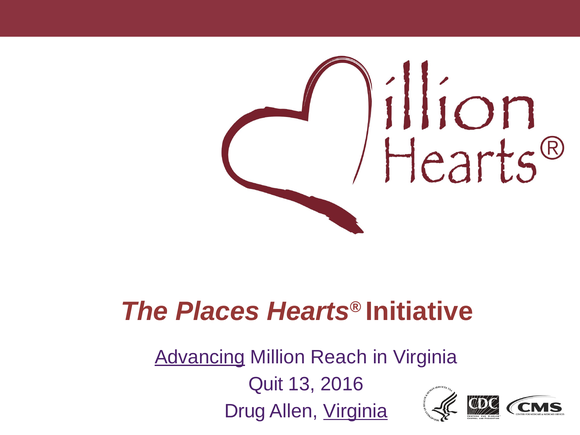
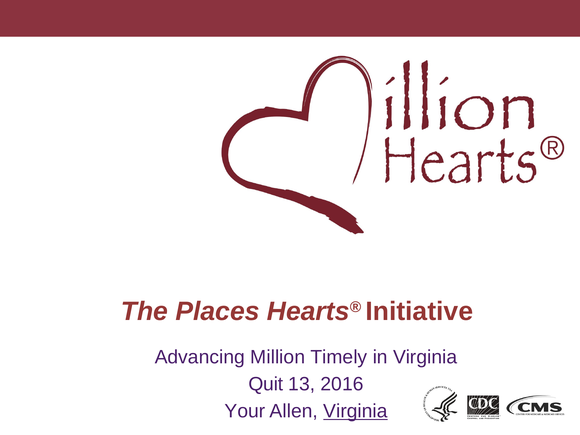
Advancing underline: present -> none
Reach: Reach -> Timely
Drug: Drug -> Your
